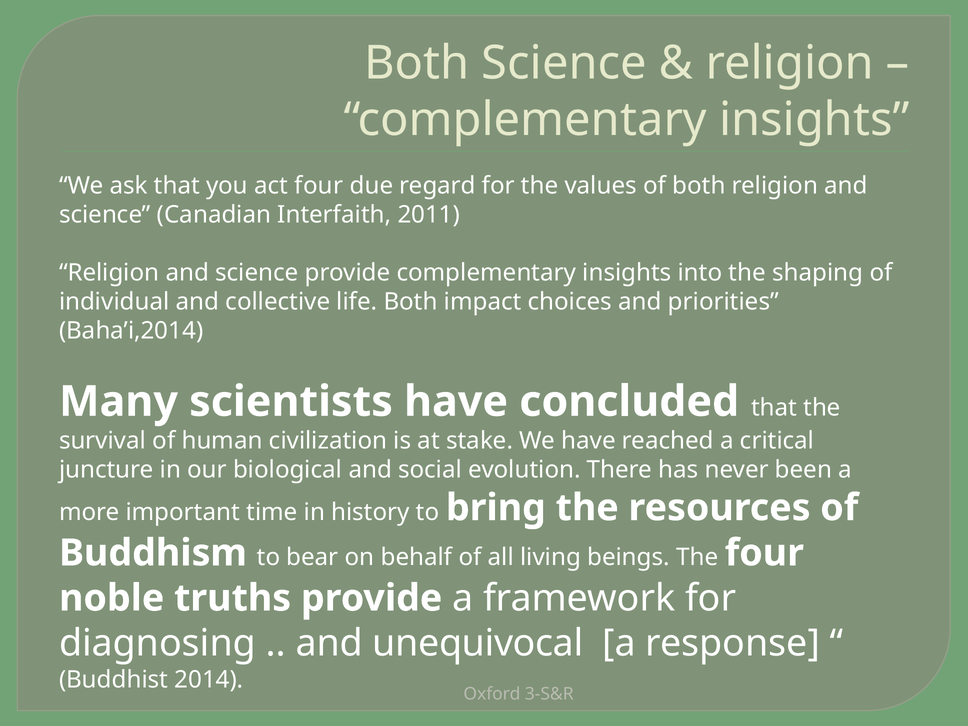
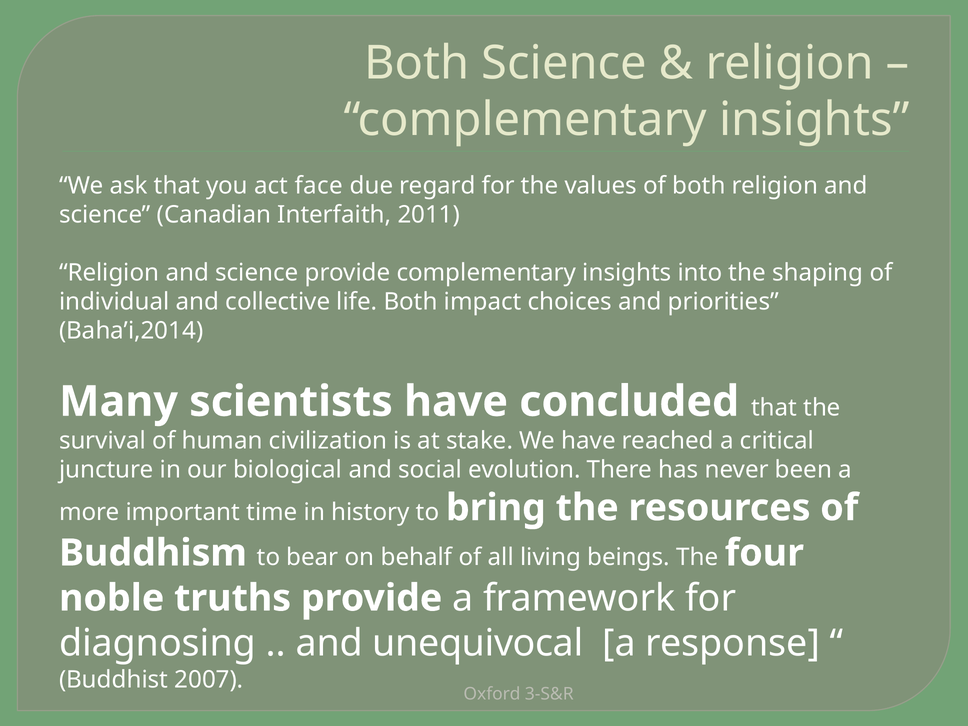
act four: four -> face
2014: 2014 -> 2007
